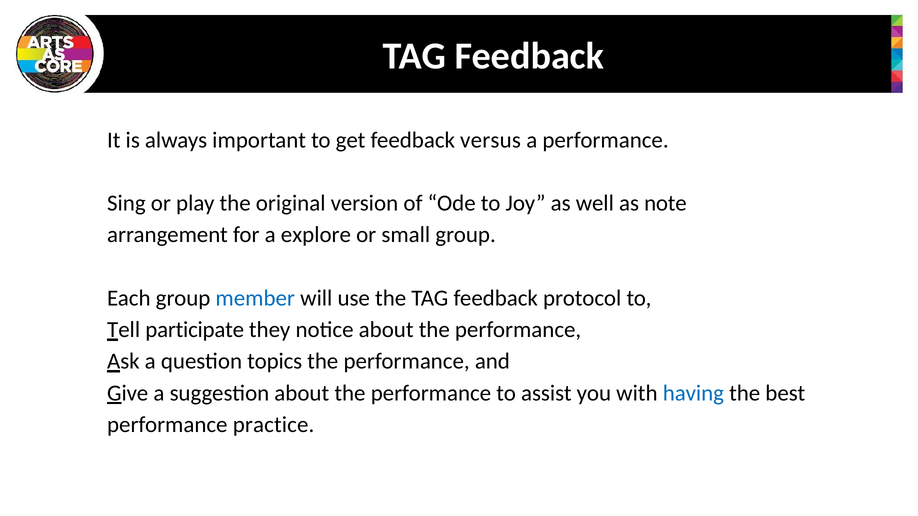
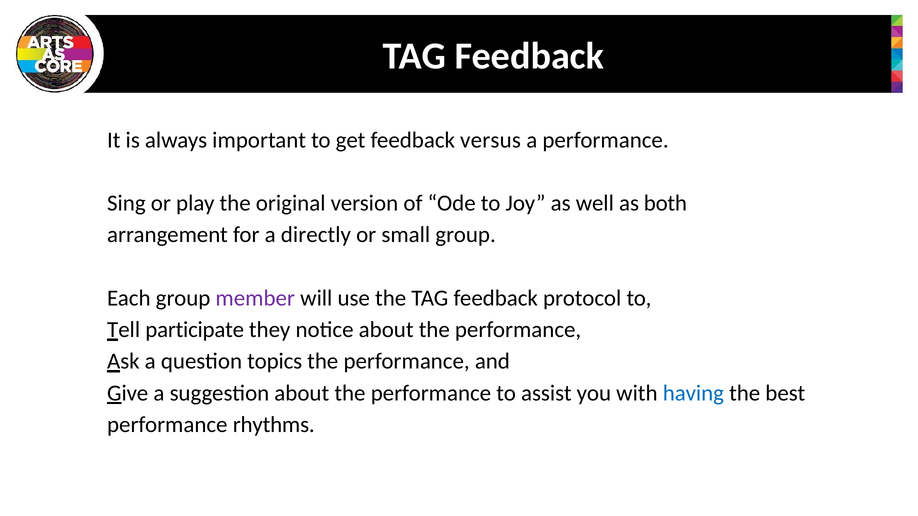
note: note -> both
explore: explore -> directly
member colour: blue -> purple
practice: practice -> rhythms
